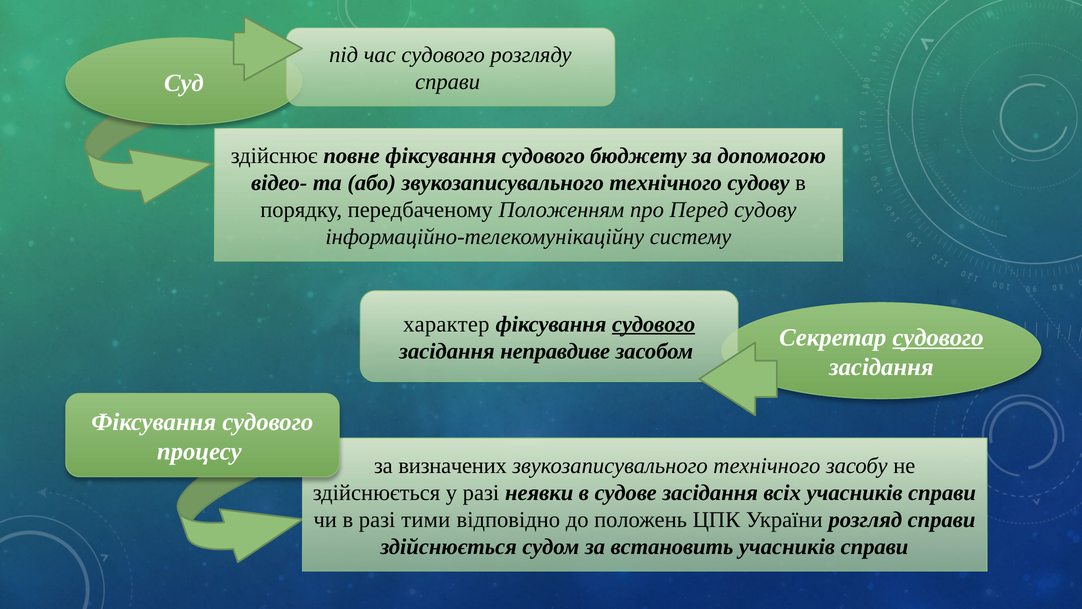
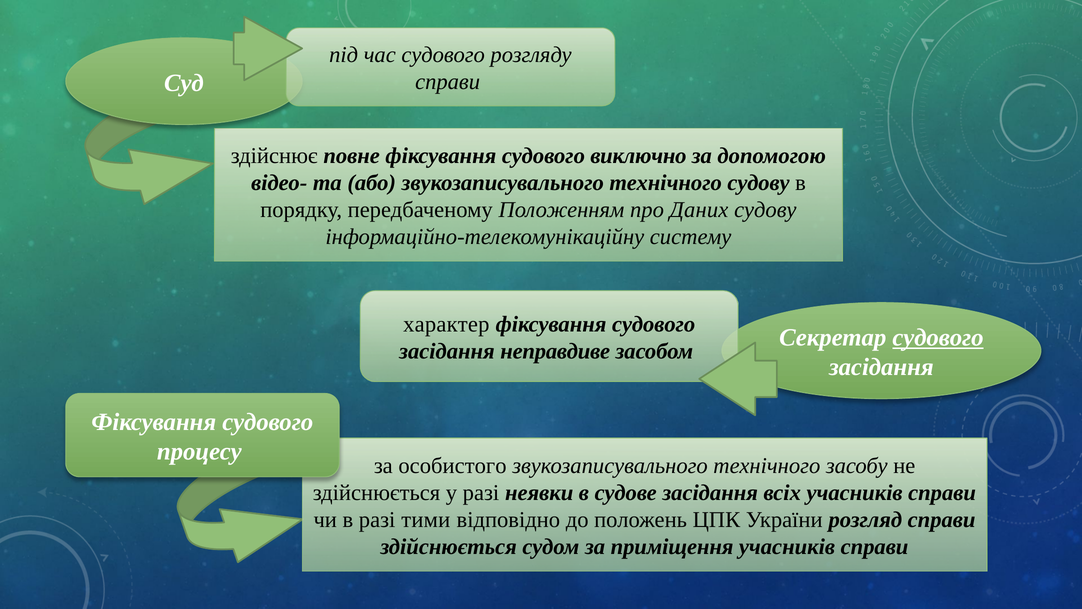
бюджету: бюджету -> виключно
Перед: Перед -> Даних
судового at (654, 324) underline: present -> none
визначених: визначених -> особистого
встановить: встановить -> приміщення
